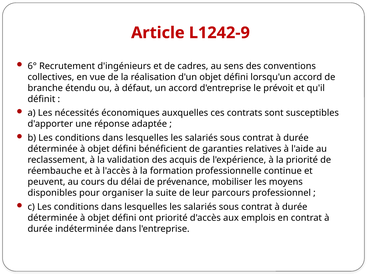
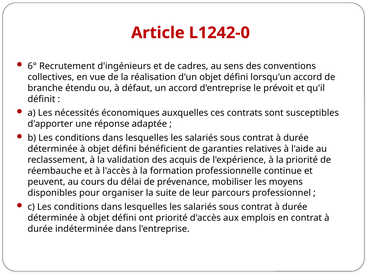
L1242-9: L1242-9 -> L1242-0
